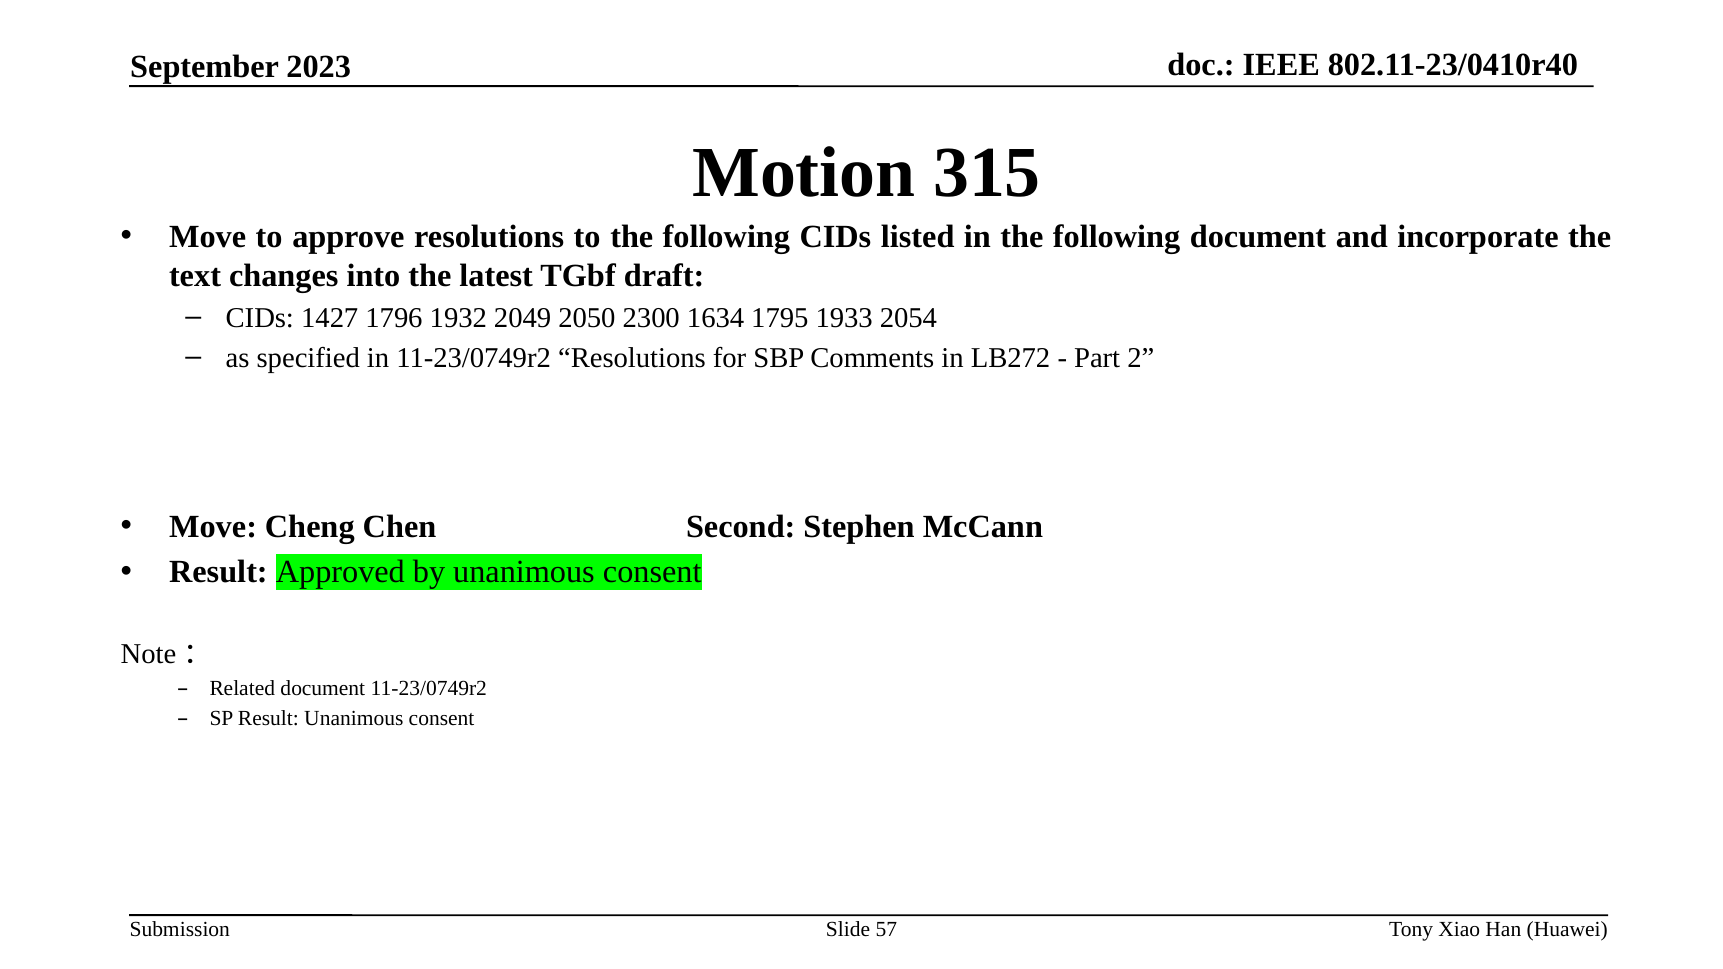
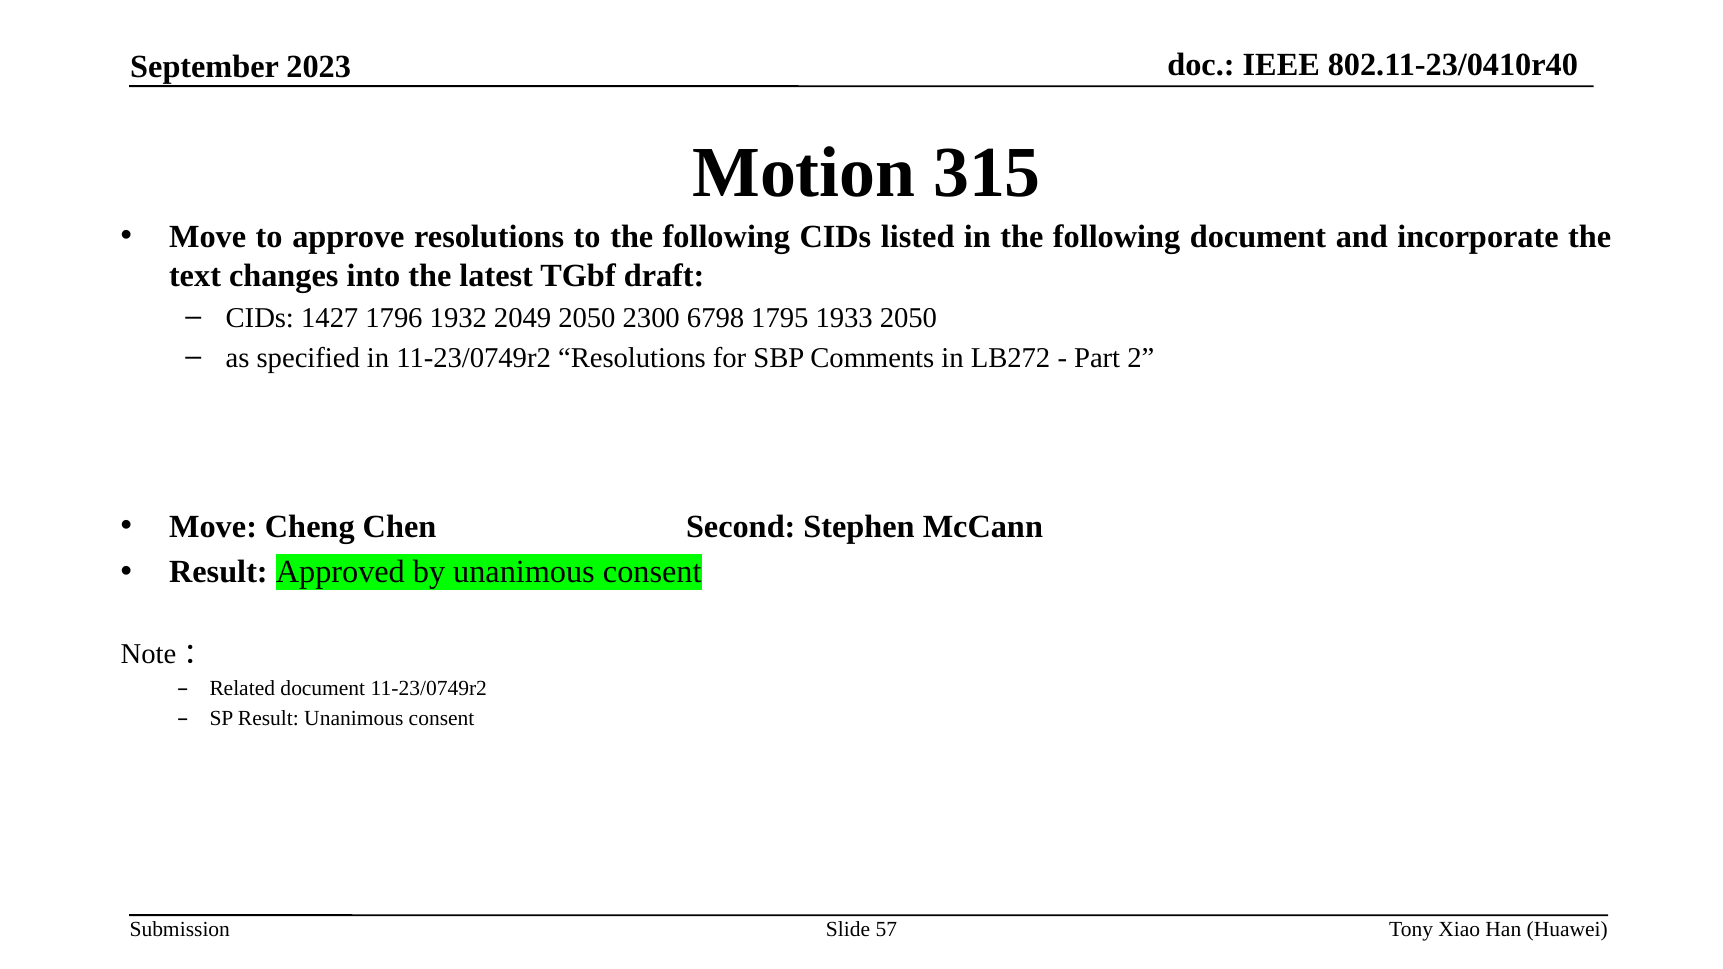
1634: 1634 -> 6798
1933 2054: 2054 -> 2050
